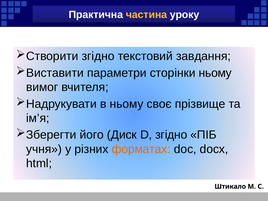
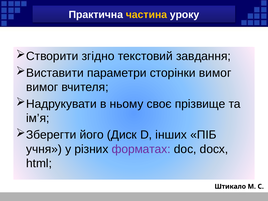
сторінки ньому: ньому -> вимог
D згідно: згідно -> інших
форматах colour: orange -> purple
